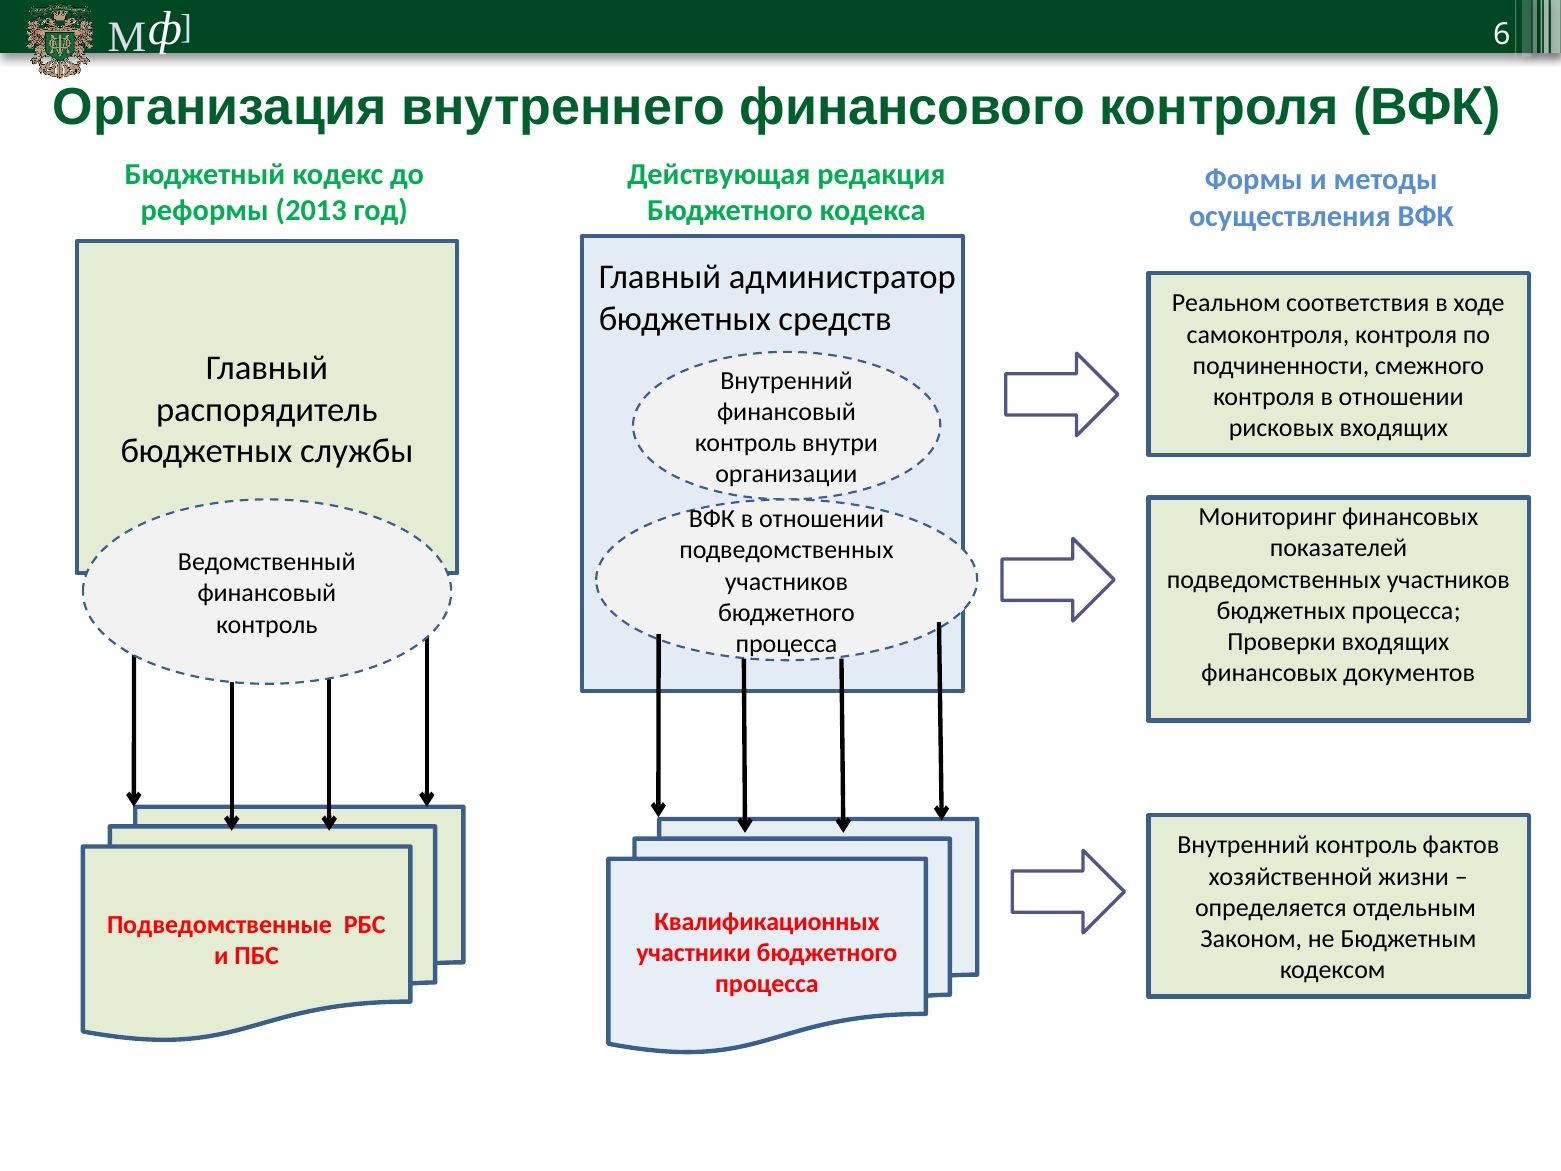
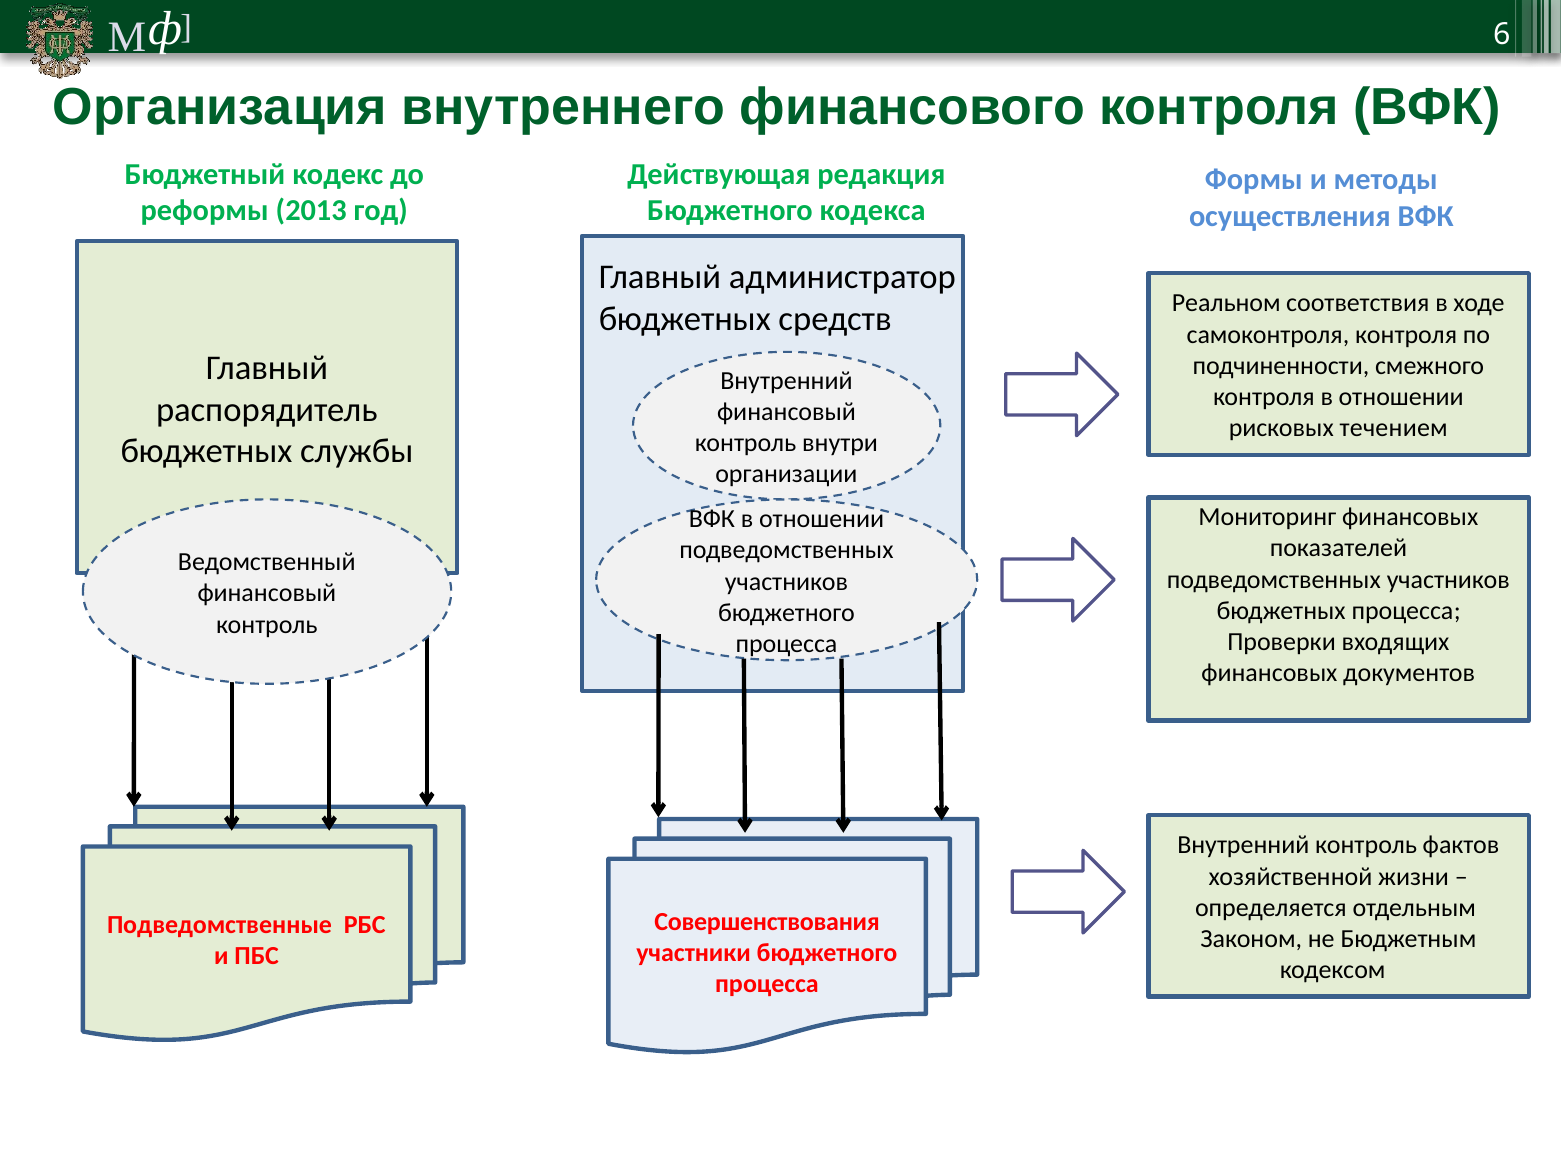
рисковых входящих: входящих -> течением
Квалификационных: Квалификационных -> Совершенствования
